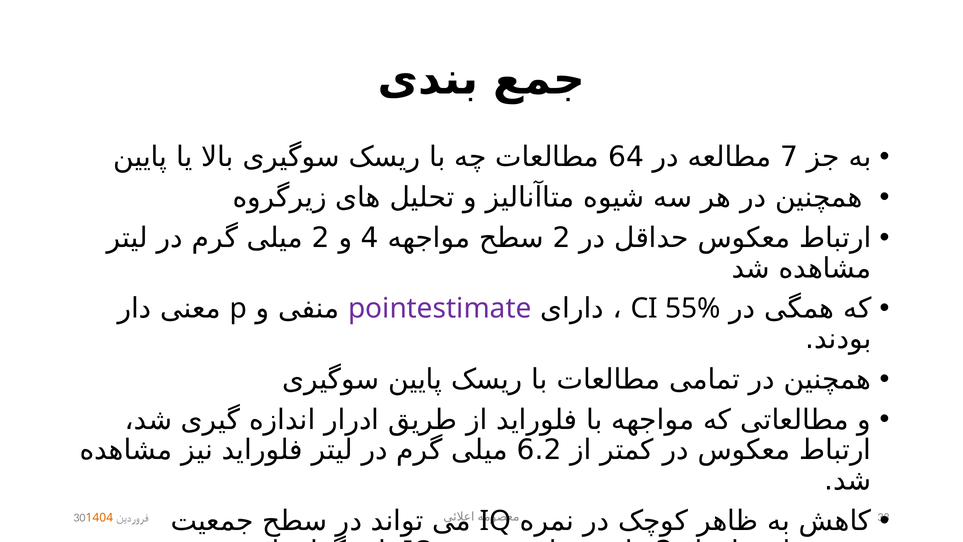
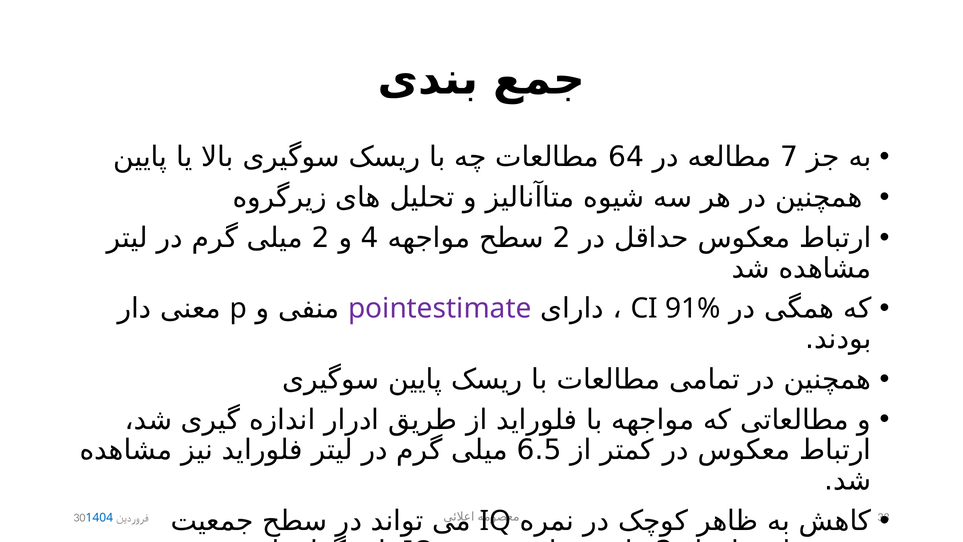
55%: 55% -> 91%
6.2: 6.2 -> 6.5
1404 colour: orange -> blue
